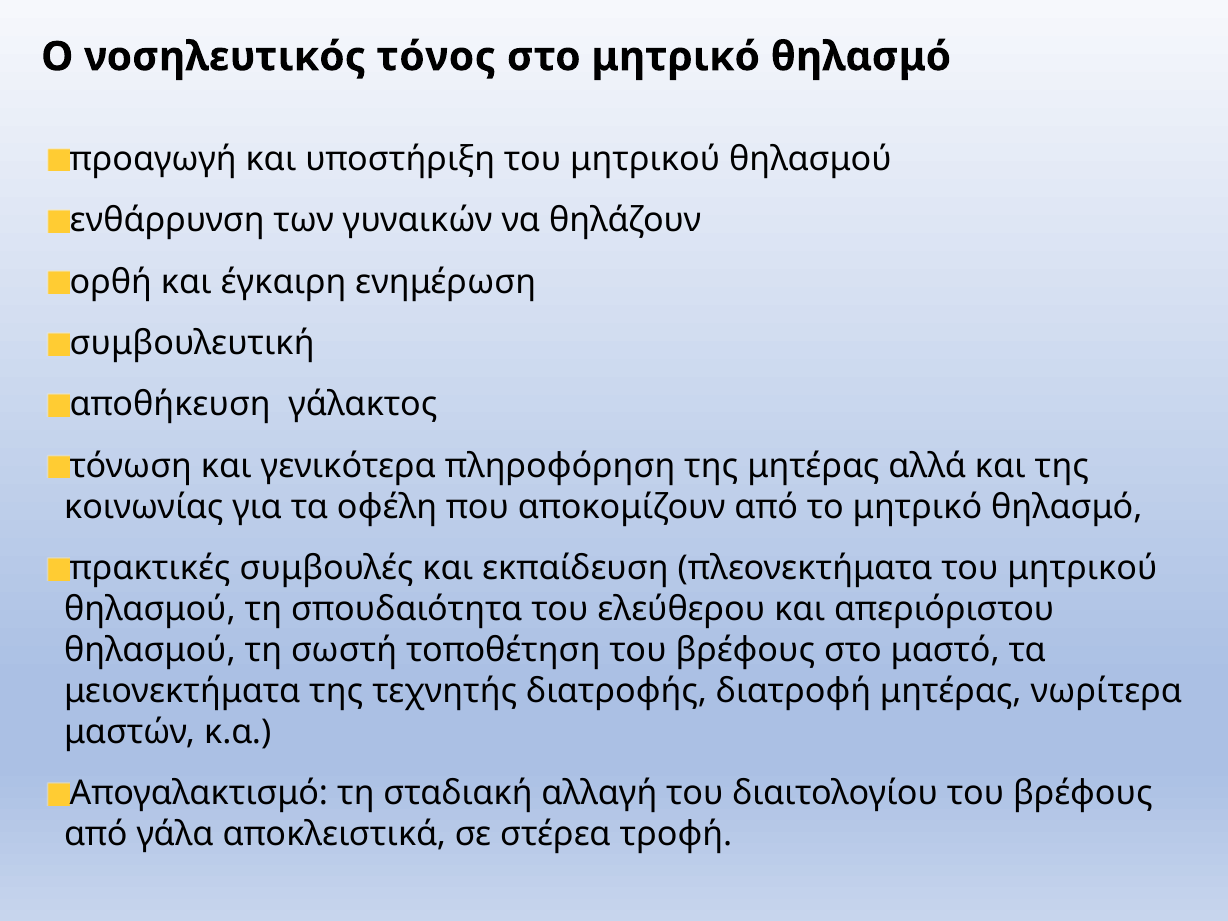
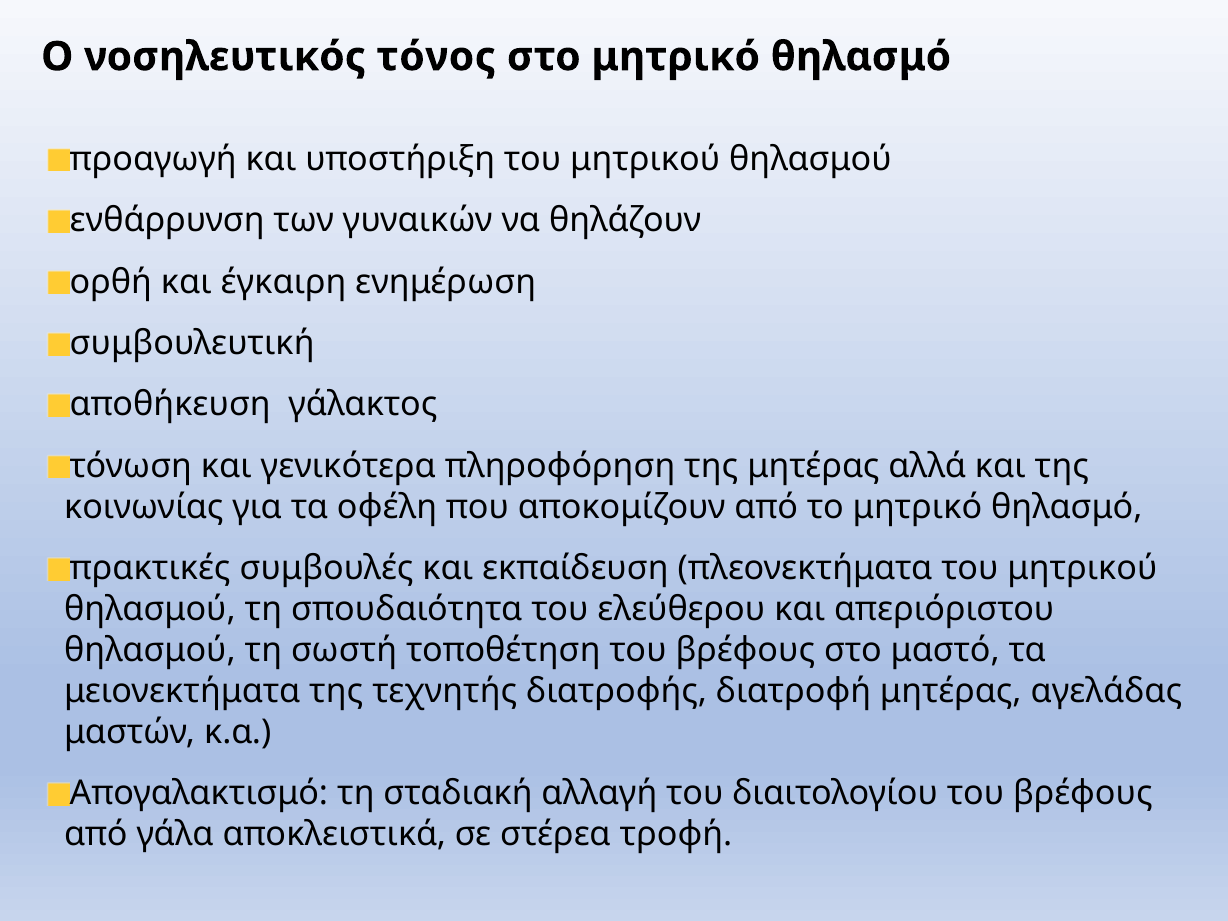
νωρίτερα: νωρίτερα -> αγελάδας
